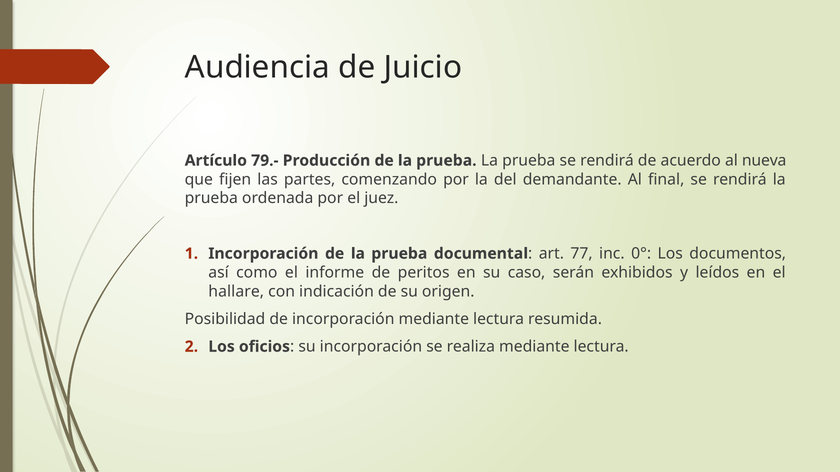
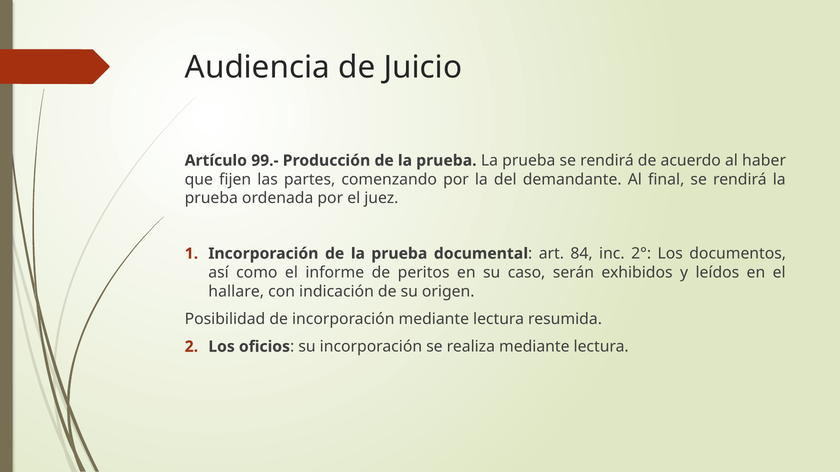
79.-: 79.- -> 99.-
nueva: nueva -> haber
77: 77 -> 84
0°: 0° -> 2°
